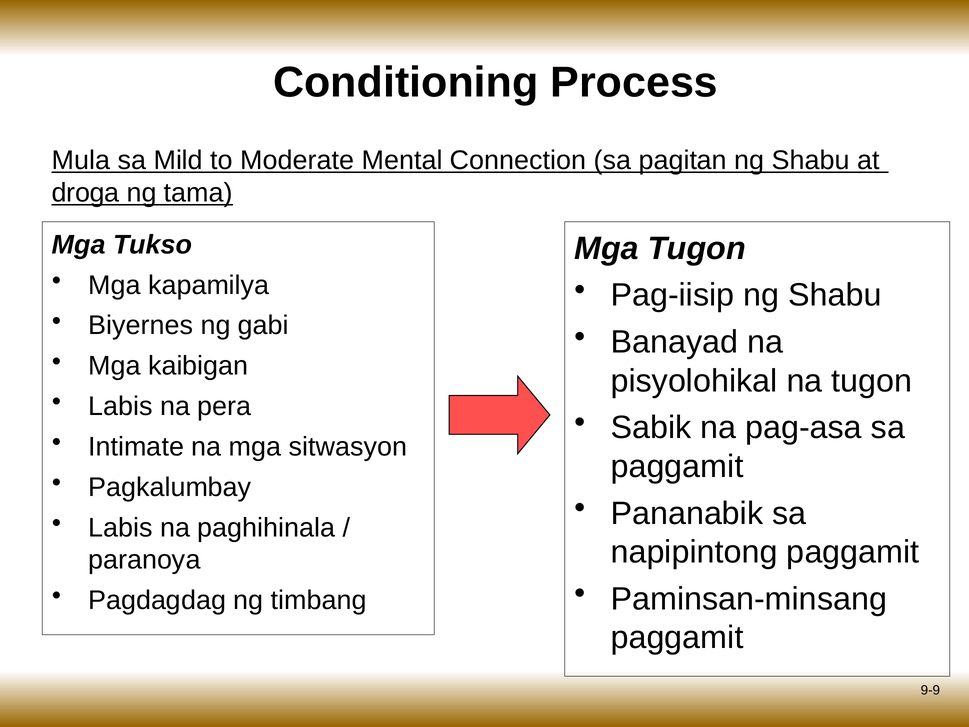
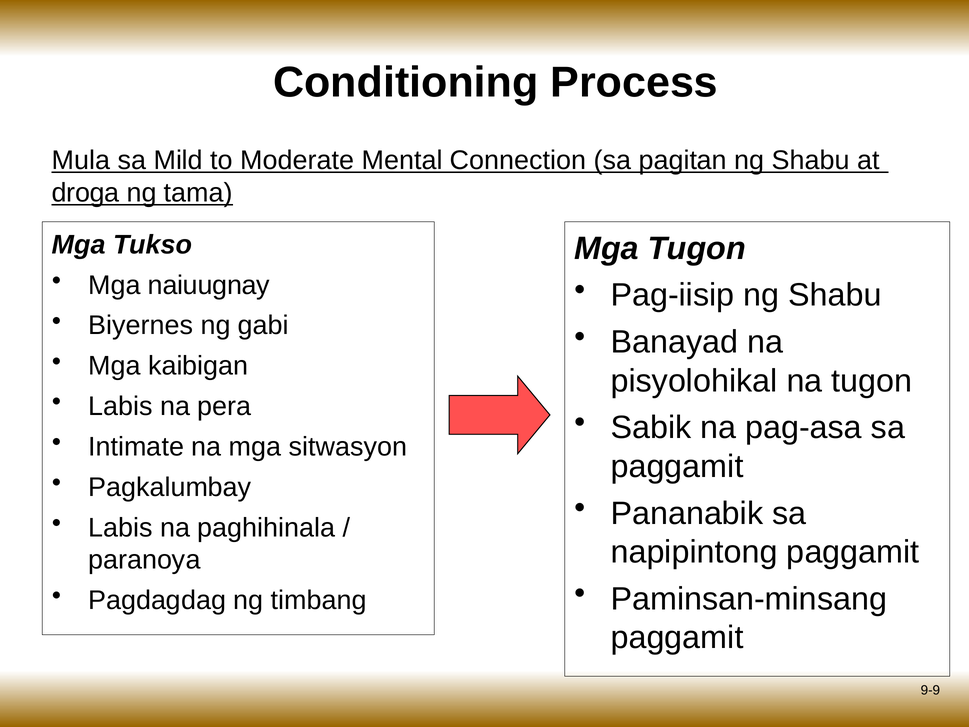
kapamilya: kapamilya -> naiuugnay
